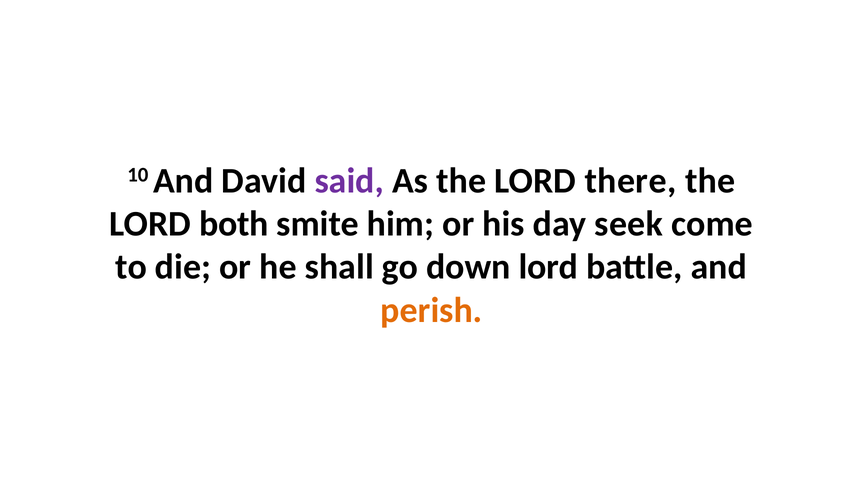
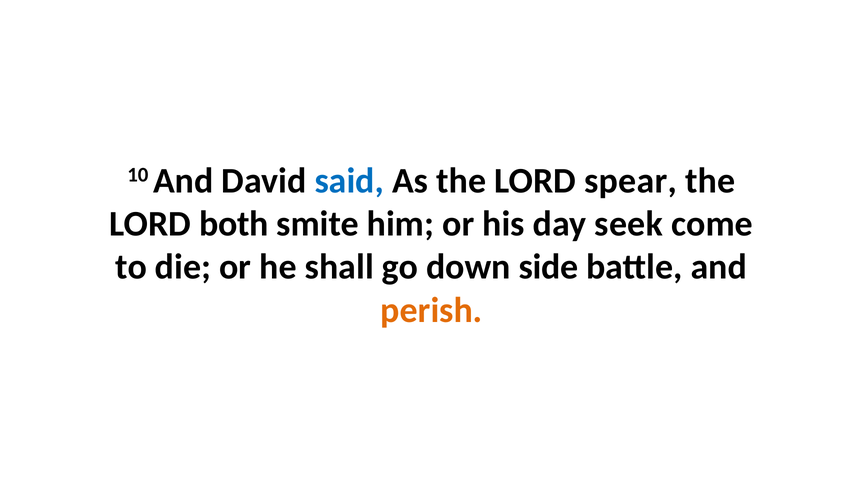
said colour: purple -> blue
there: there -> spear
down lord: lord -> side
